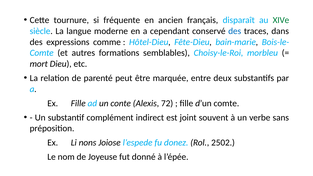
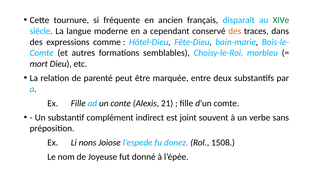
des at (235, 31) colour: blue -> orange
72: 72 -> 21
2502: 2502 -> 1508
